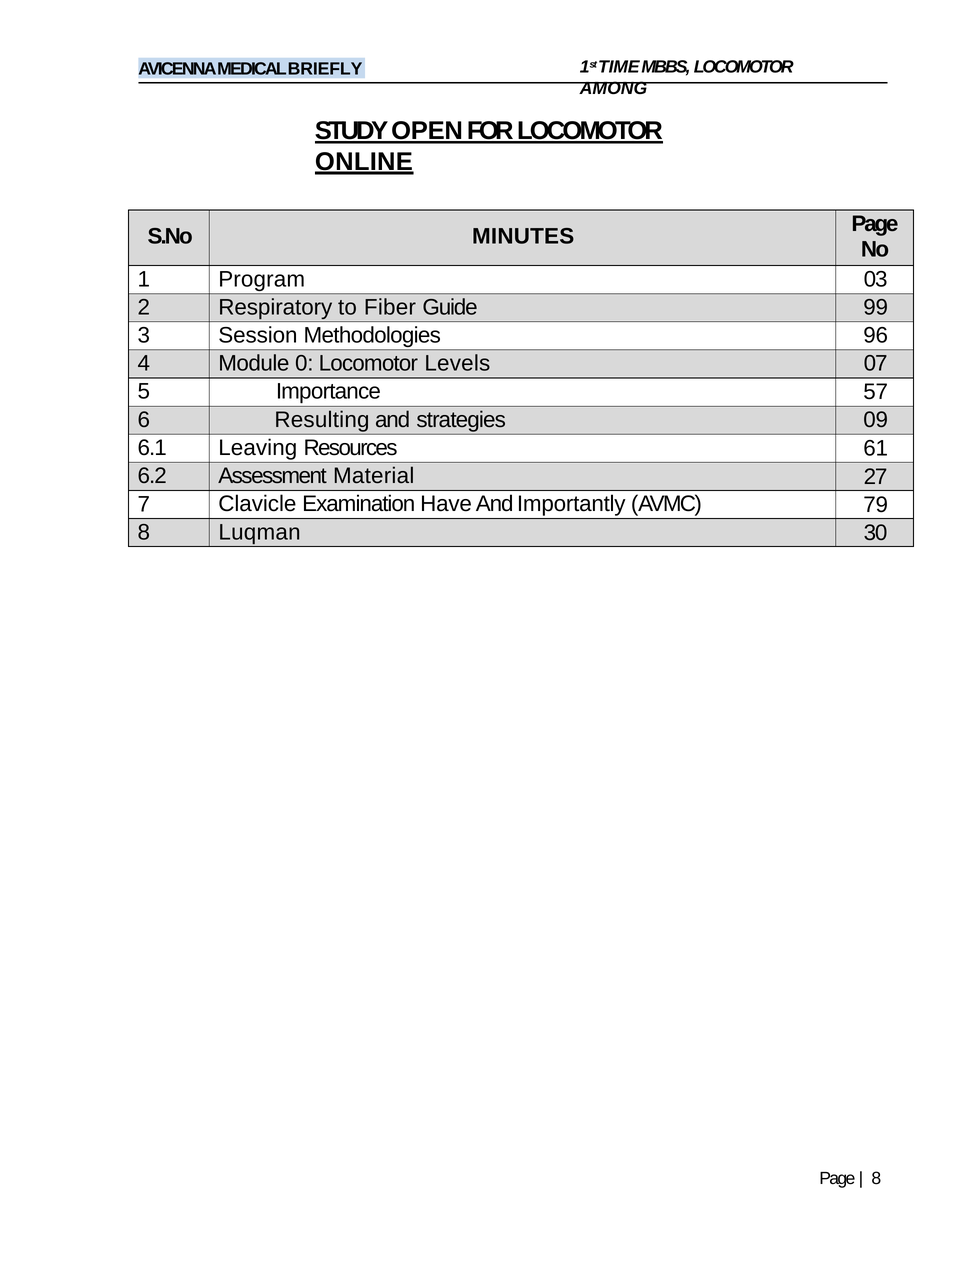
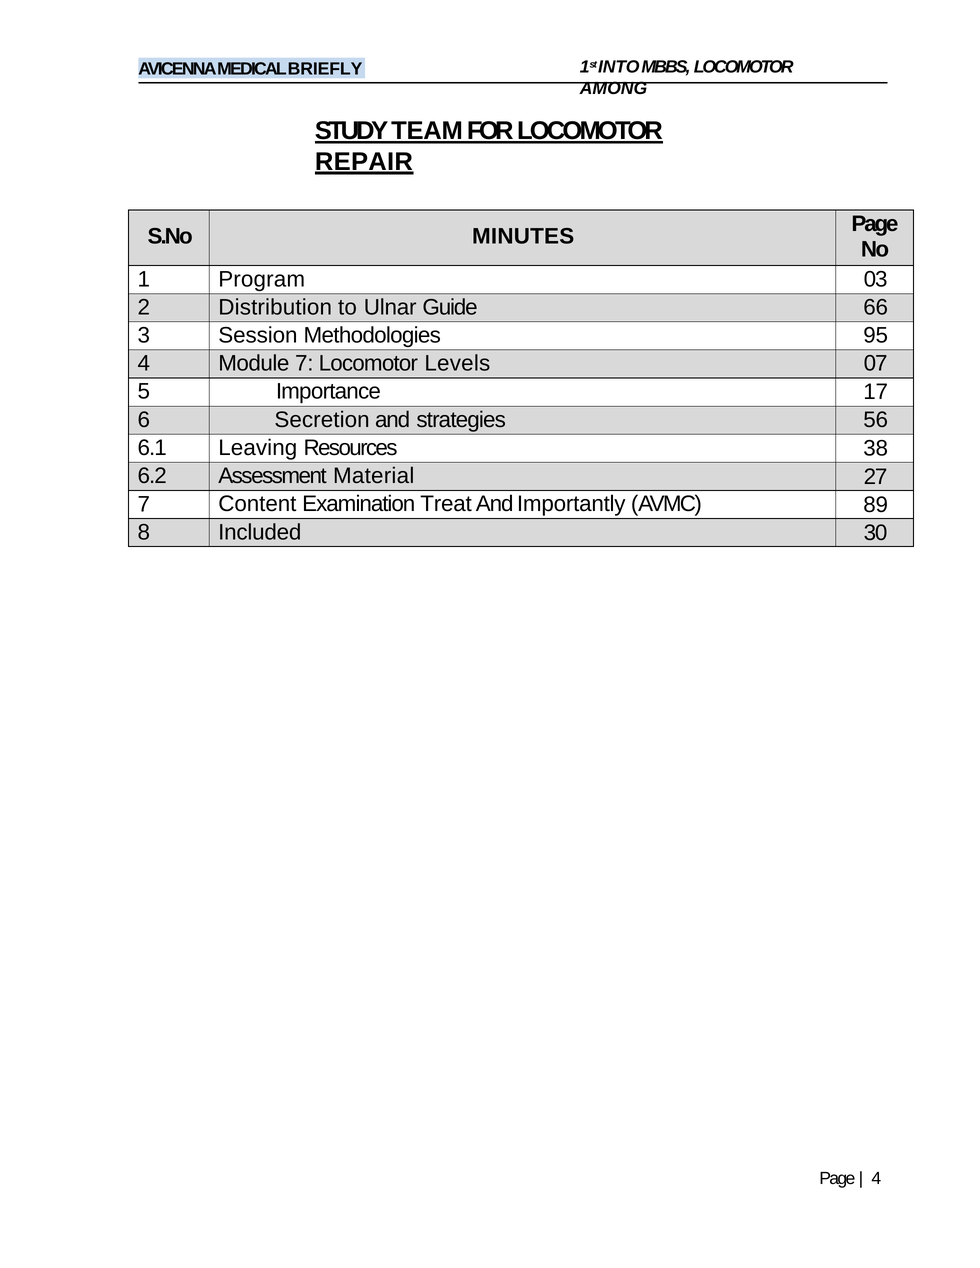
TIME: TIME -> INTO
OPEN: OPEN -> TEAM
ONLINE: ONLINE -> REPAIR
Respiratory: Respiratory -> Distribution
Fiber: Fiber -> Ulnar
99: 99 -> 66
96: 96 -> 95
Module 0: 0 -> 7
57: 57 -> 17
Resulting: Resulting -> Secretion
09: 09 -> 56
61: 61 -> 38
Clavicle: Clavicle -> Content
Have: Have -> Treat
79: 79 -> 89
Luqman: Luqman -> Included
8 at (876, 1179): 8 -> 4
